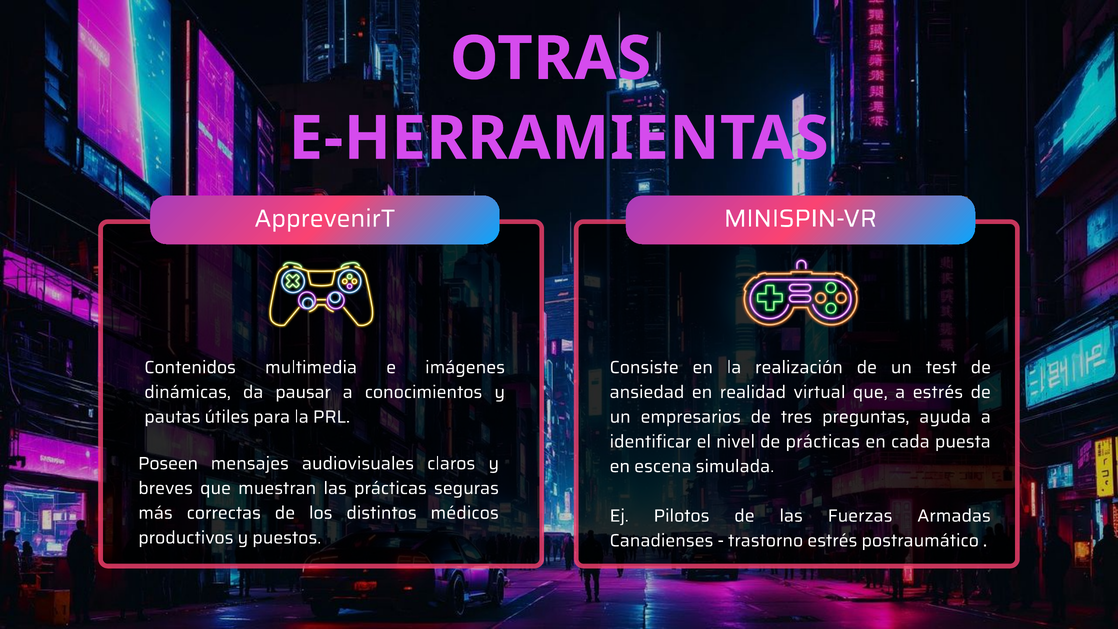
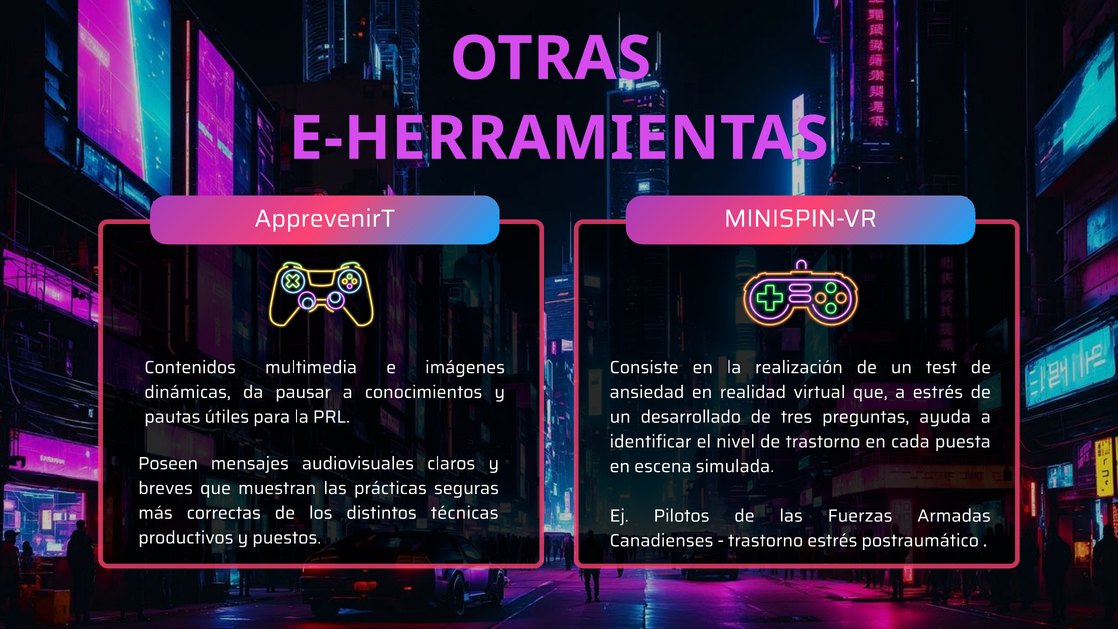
empresarios: empresarios -> desarrollado
de prácticas: prácticas -> trastorno
médicos: médicos -> técnicas
